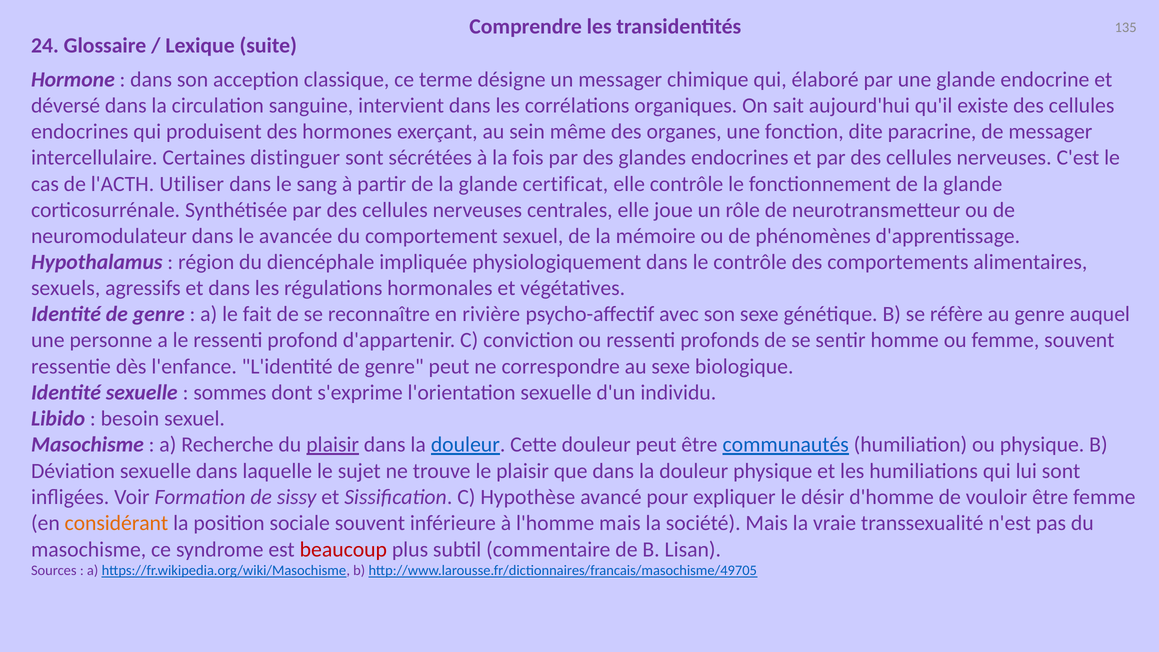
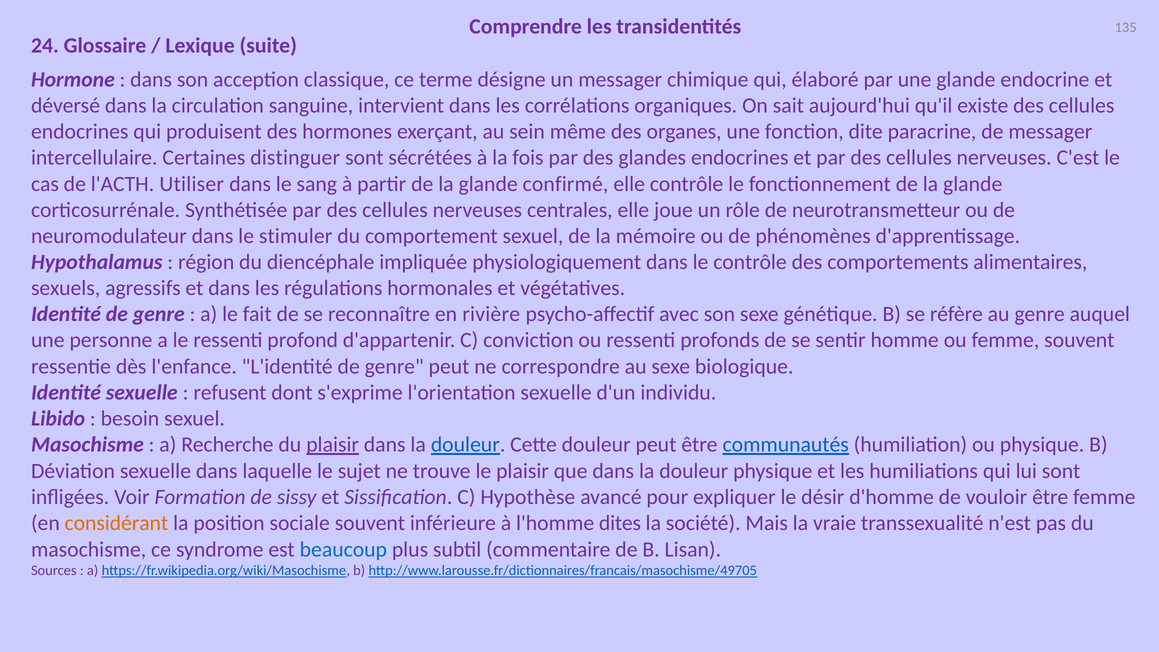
certificat: certificat -> confirmé
avancée: avancée -> stimuler
sommes: sommes -> refusent
l'homme mais: mais -> dites
beaucoup colour: red -> blue
